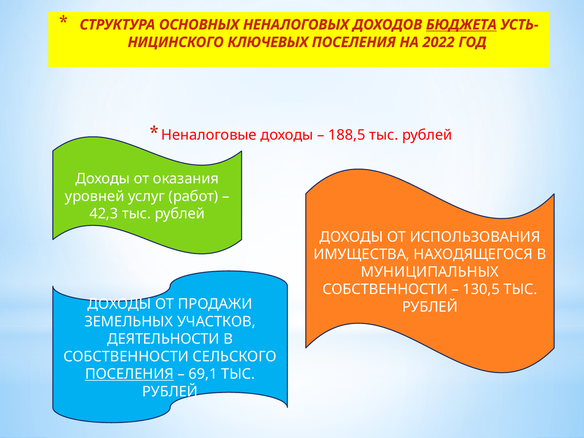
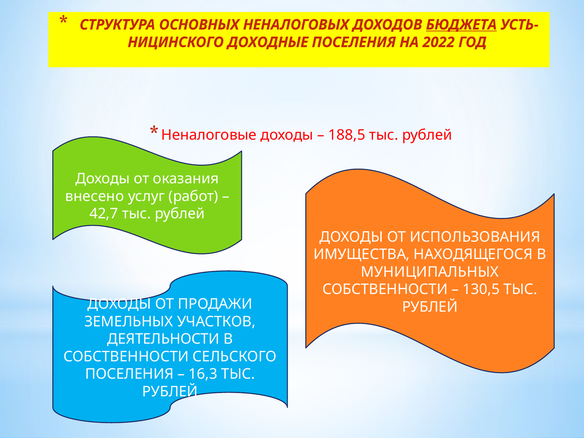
КЛЮЧЕВЫХ: КЛЮЧЕВЫХ -> ДОХОДНЫЕ
уровней: уровней -> внесено
42,3: 42,3 -> 42,7
ПОСЕЛЕНИЯ at (129, 374) underline: present -> none
69,1: 69,1 -> 16,3
